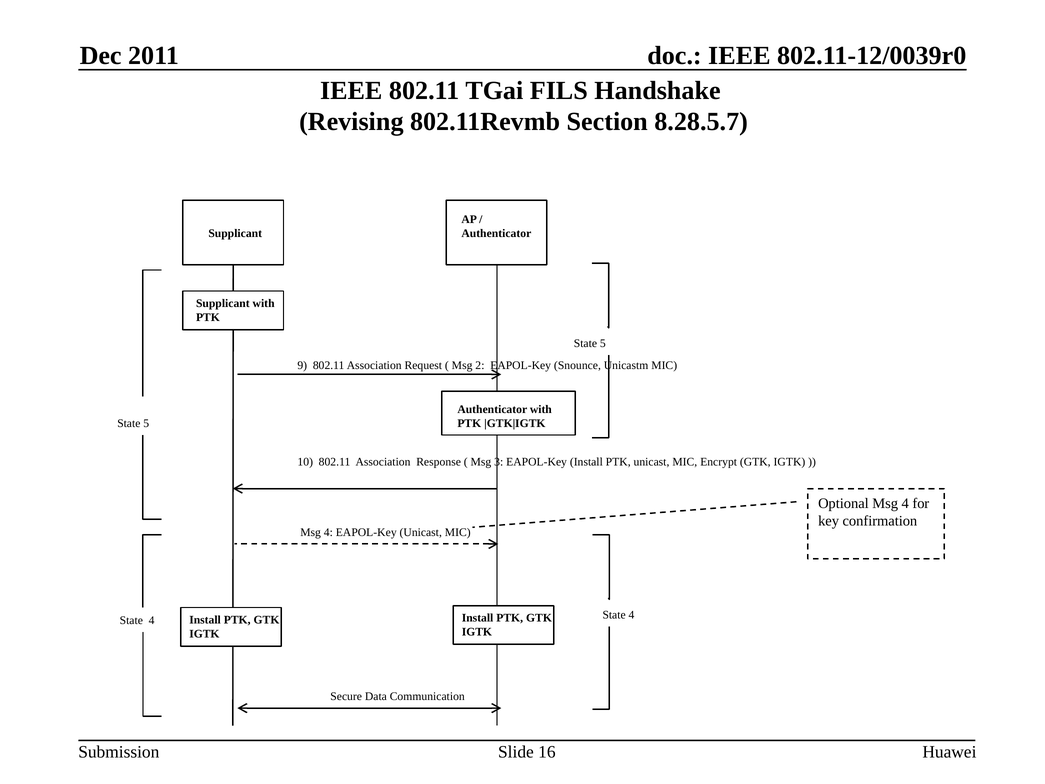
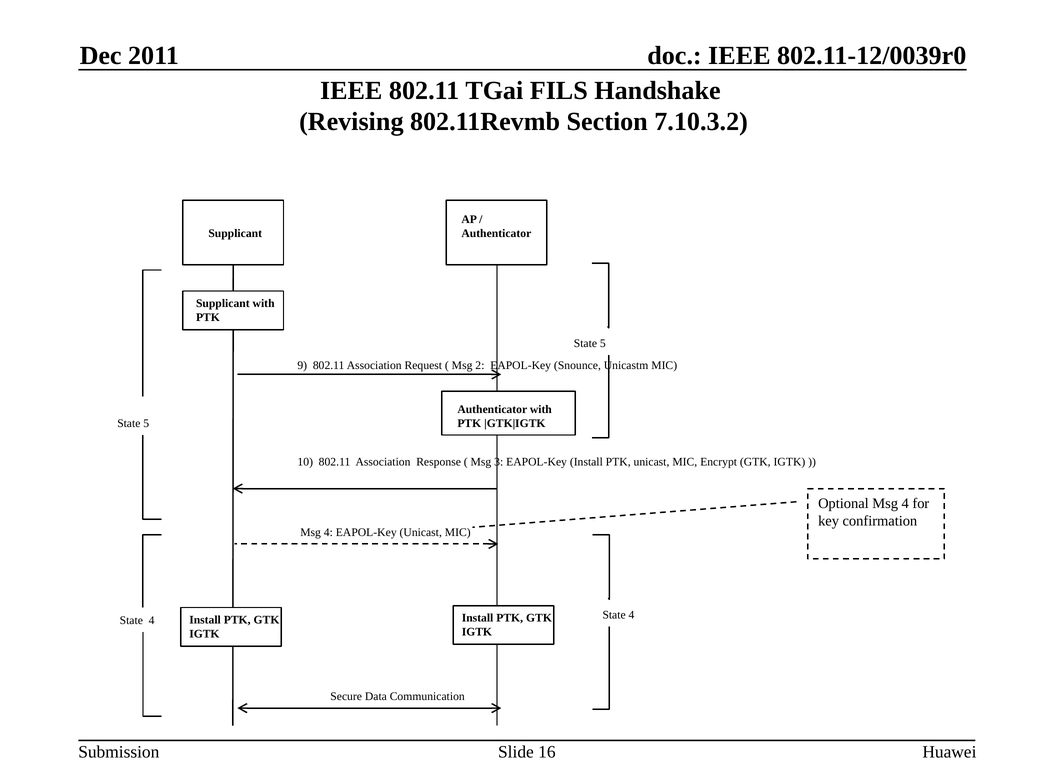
8.28.5.7: 8.28.5.7 -> 7.10.3.2
